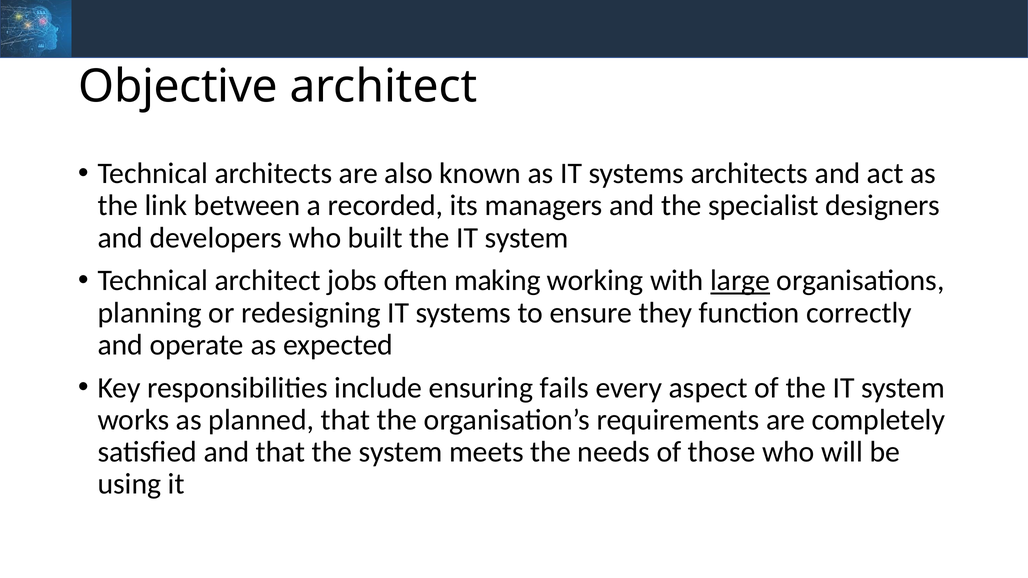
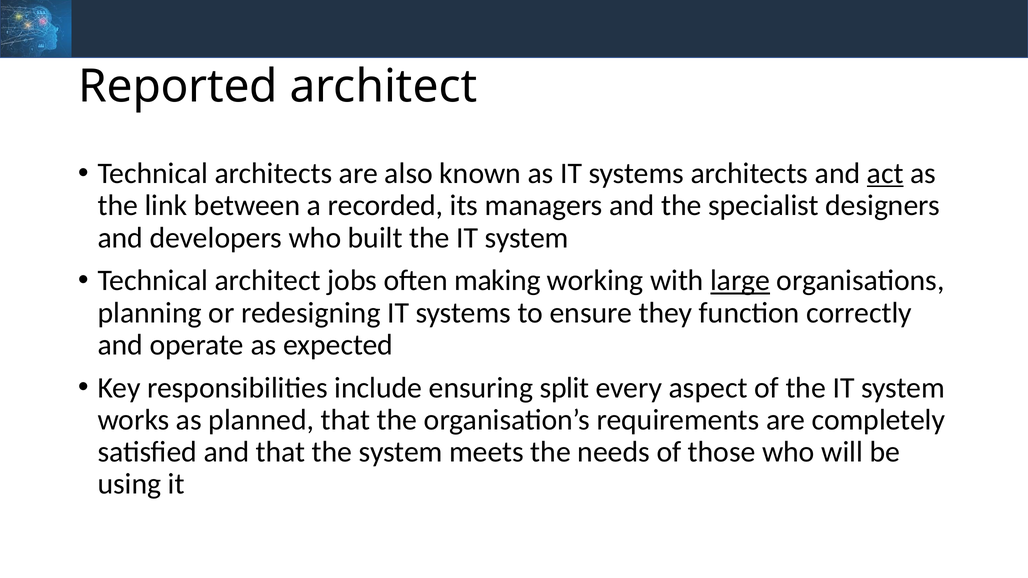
Objective: Objective -> Reported
act underline: none -> present
fails: fails -> split
